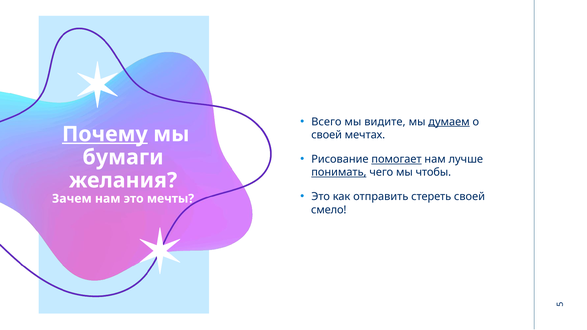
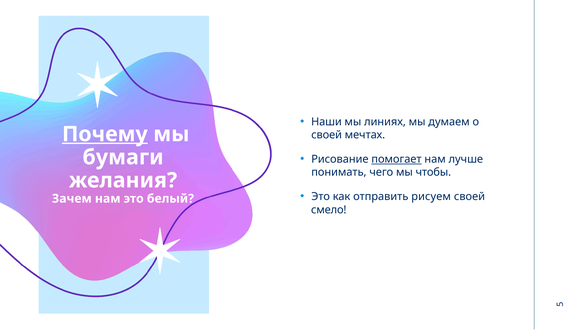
Всего: Всего -> Наши
видите: видите -> линиях
думаем underline: present -> none
понимать underline: present -> none
стереть: стереть -> рисуем
мечты: мечты -> белый
